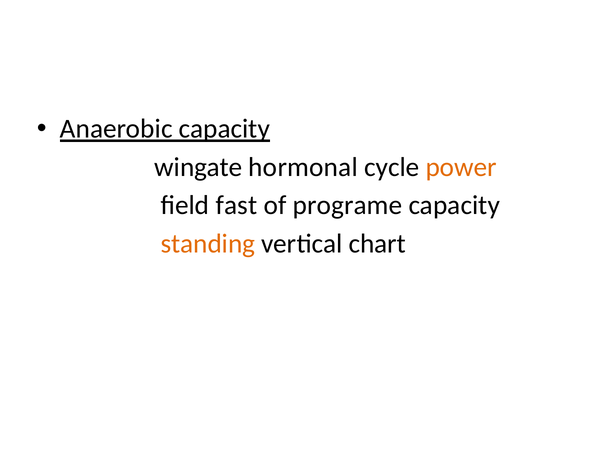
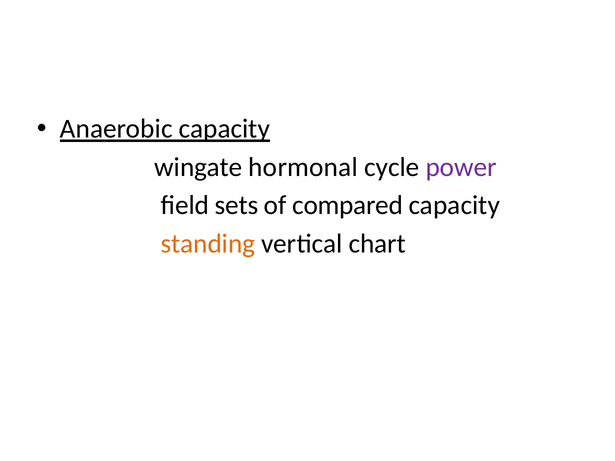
power colour: orange -> purple
fast: fast -> sets
programe: programe -> compared
